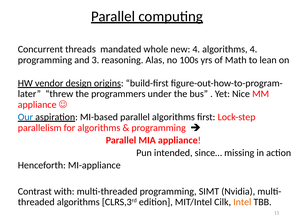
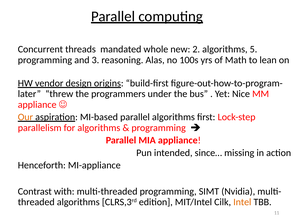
new 4: 4 -> 2
algorithms 4: 4 -> 5
Our colour: blue -> orange
